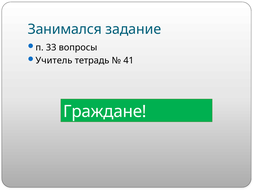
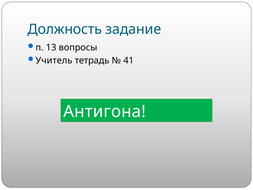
Занимался: Занимался -> Должность
33: 33 -> 13
Граждане: Граждане -> Антигона
